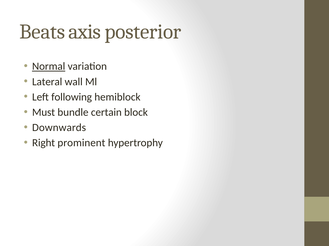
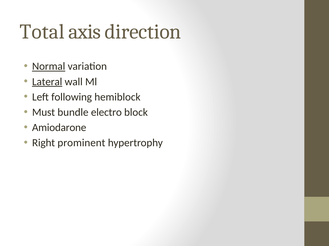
Beats: Beats -> Total
posterior: posterior -> direction
Lateral underline: none -> present
certain: certain -> electro
Downwards: Downwards -> Amiodarone
